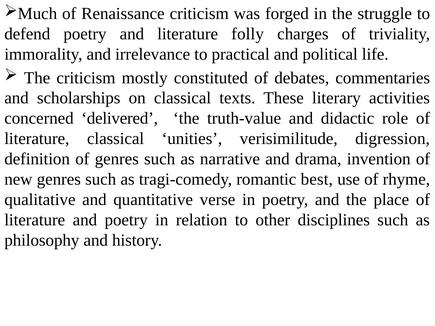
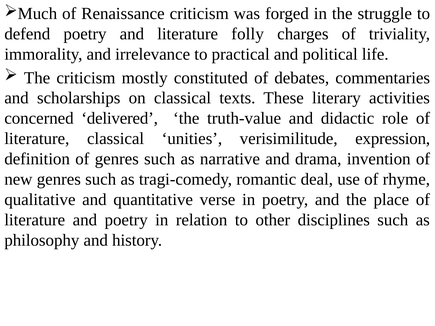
digression: digression -> expression
best: best -> deal
